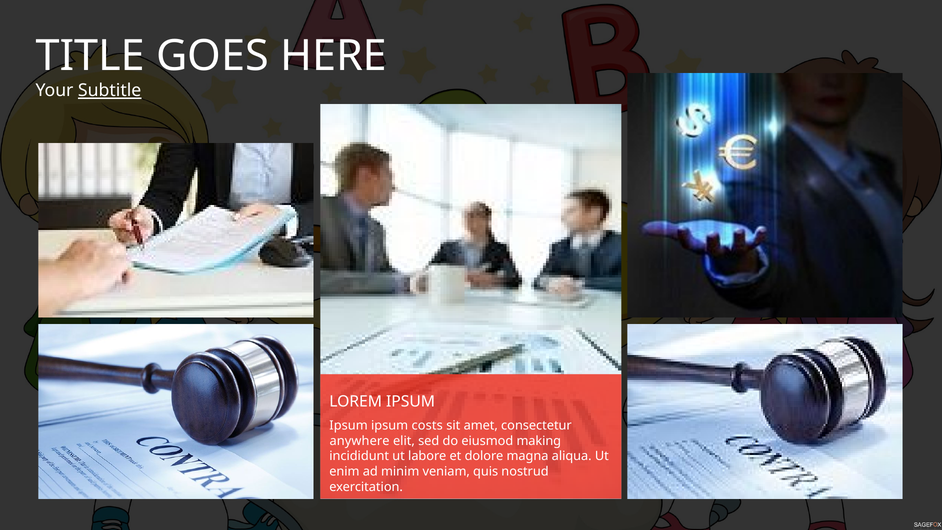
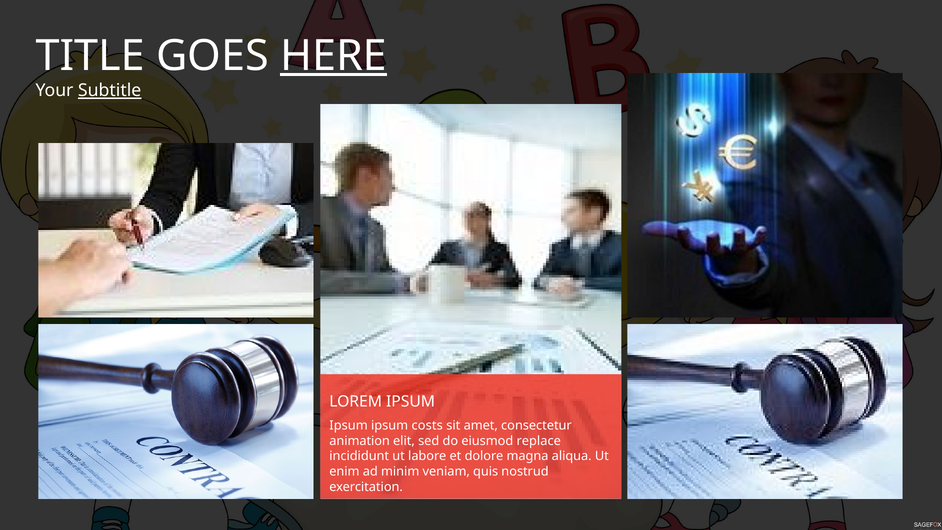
HERE underline: none -> present
anywhere: anywhere -> animation
making: making -> replace
